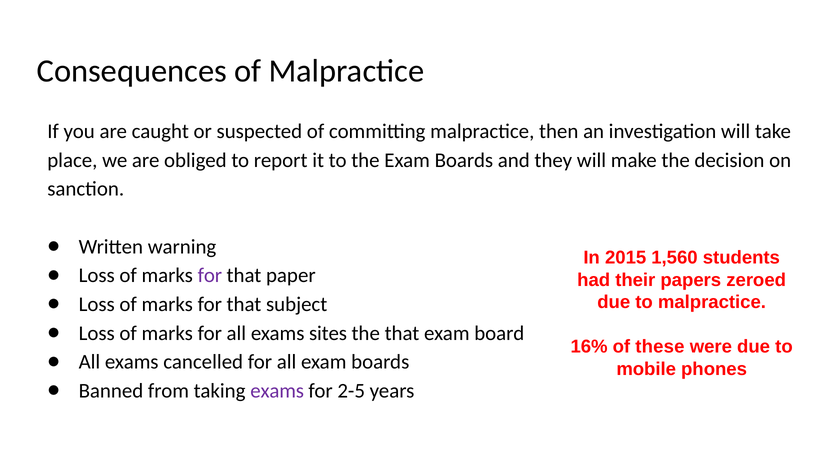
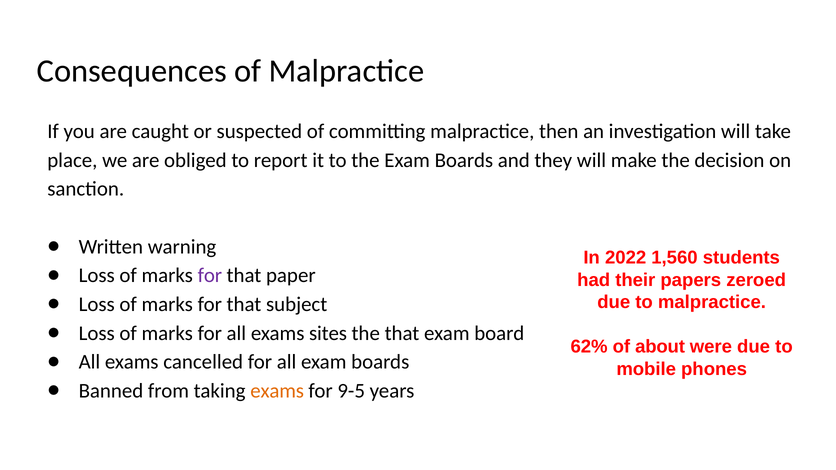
2015: 2015 -> 2022
16%: 16% -> 62%
these: these -> about
exams at (277, 391) colour: purple -> orange
2-5: 2-5 -> 9-5
